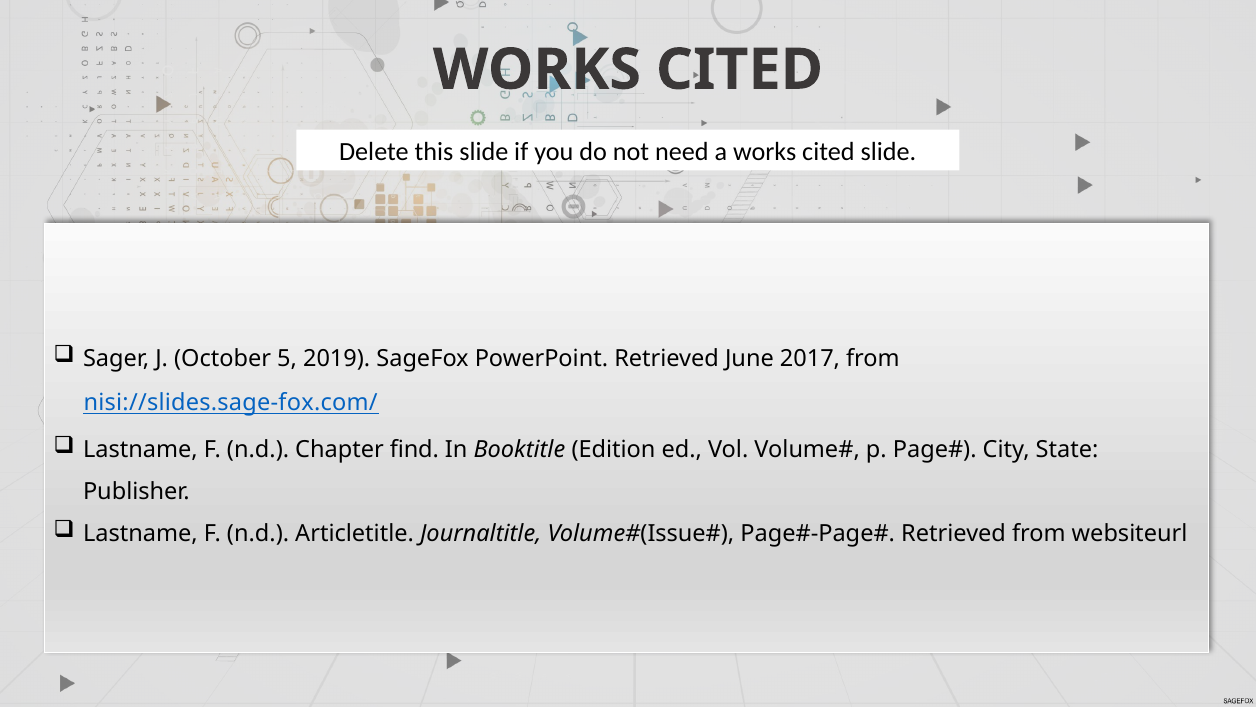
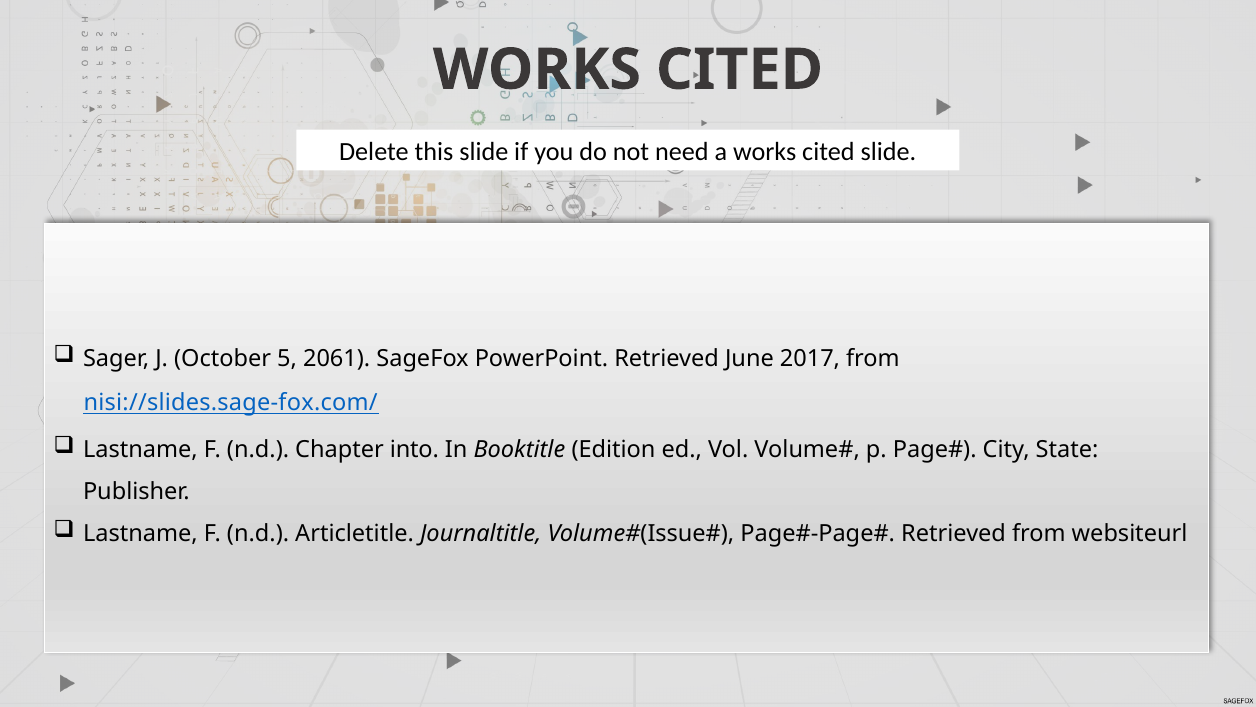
2019: 2019 -> 2061
find: find -> into
